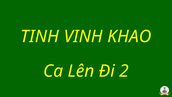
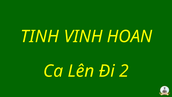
KHAO: KHAO -> HOAN
